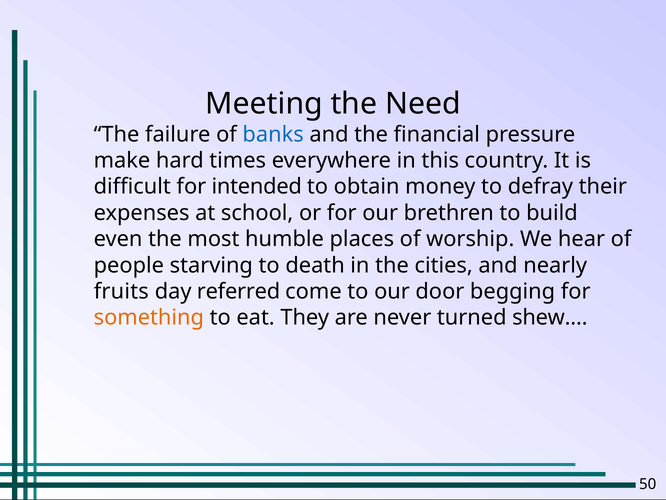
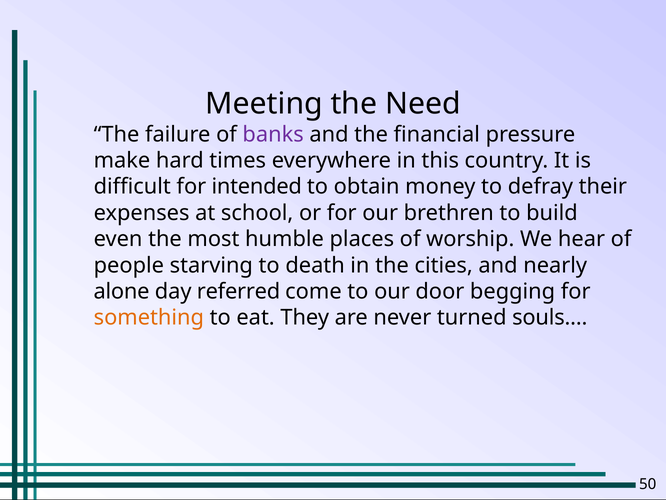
banks colour: blue -> purple
fruits: fruits -> alone
shew.…: shew.… -> souls.…
